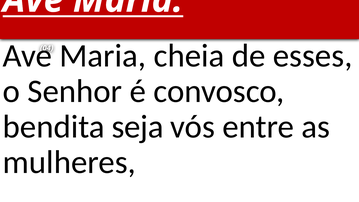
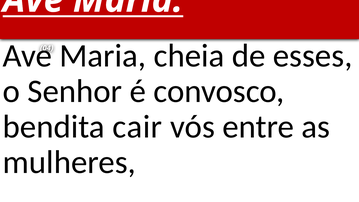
seja: seja -> cair
